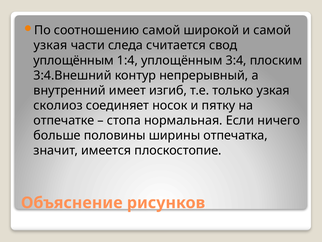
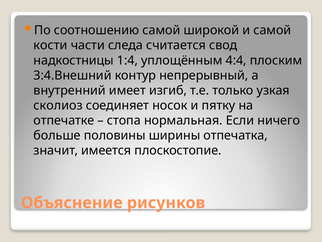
узкая at (50, 45): узкая -> кости
уплощённым at (74, 60): уплощённым -> надкостницы
3:4: 3:4 -> 4:4
